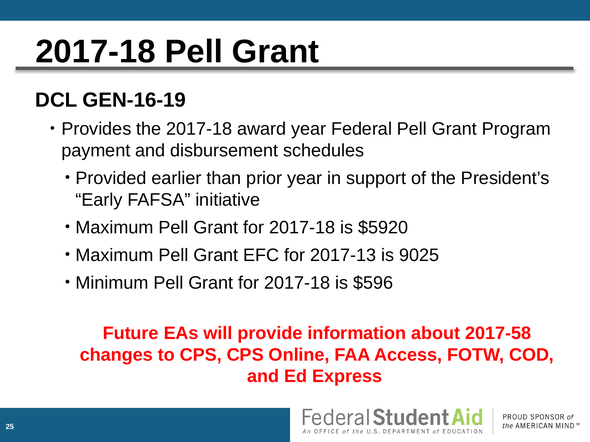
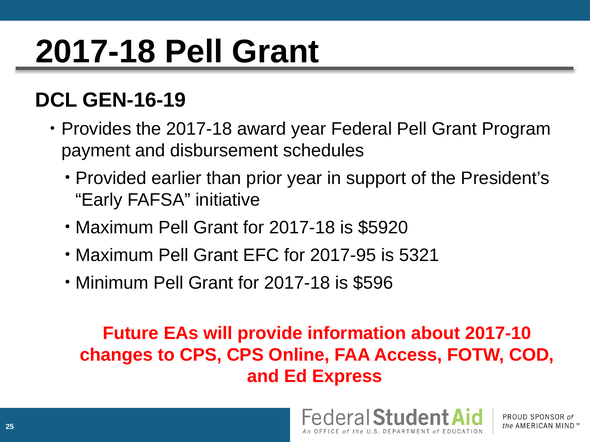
2017-13: 2017-13 -> 2017-95
9025: 9025 -> 5321
2017-58: 2017-58 -> 2017-10
